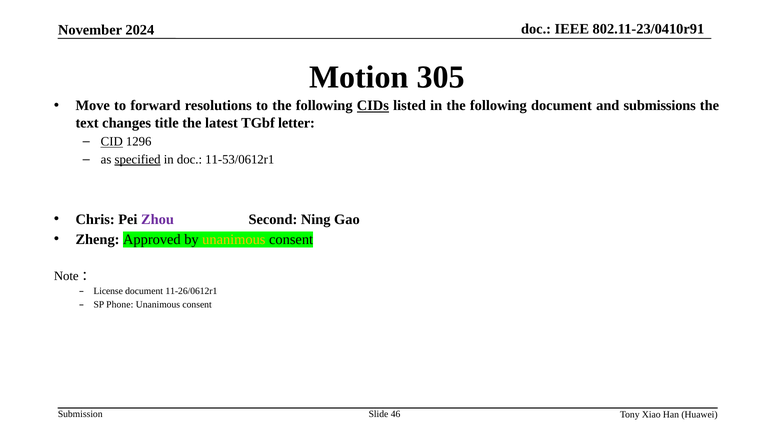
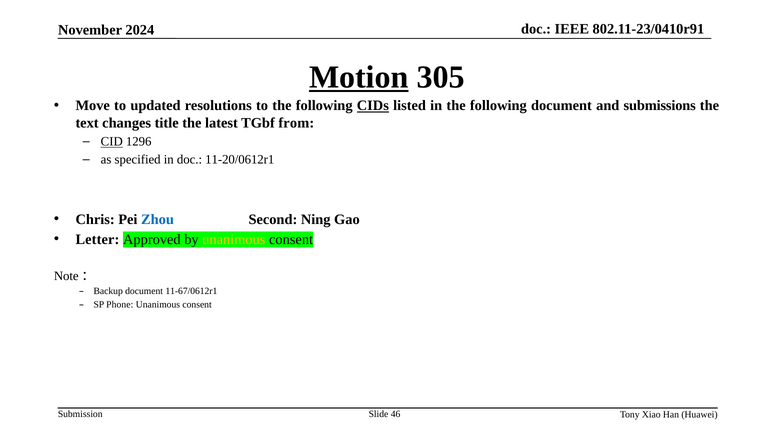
Motion underline: none -> present
forward: forward -> updated
letter: letter -> from
specified underline: present -> none
11-53/0612r1: 11-53/0612r1 -> 11-20/0612r1
Zhou colour: purple -> blue
Zheng: Zheng -> Letter
License: License -> Backup
11-26/0612r1: 11-26/0612r1 -> 11-67/0612r1
